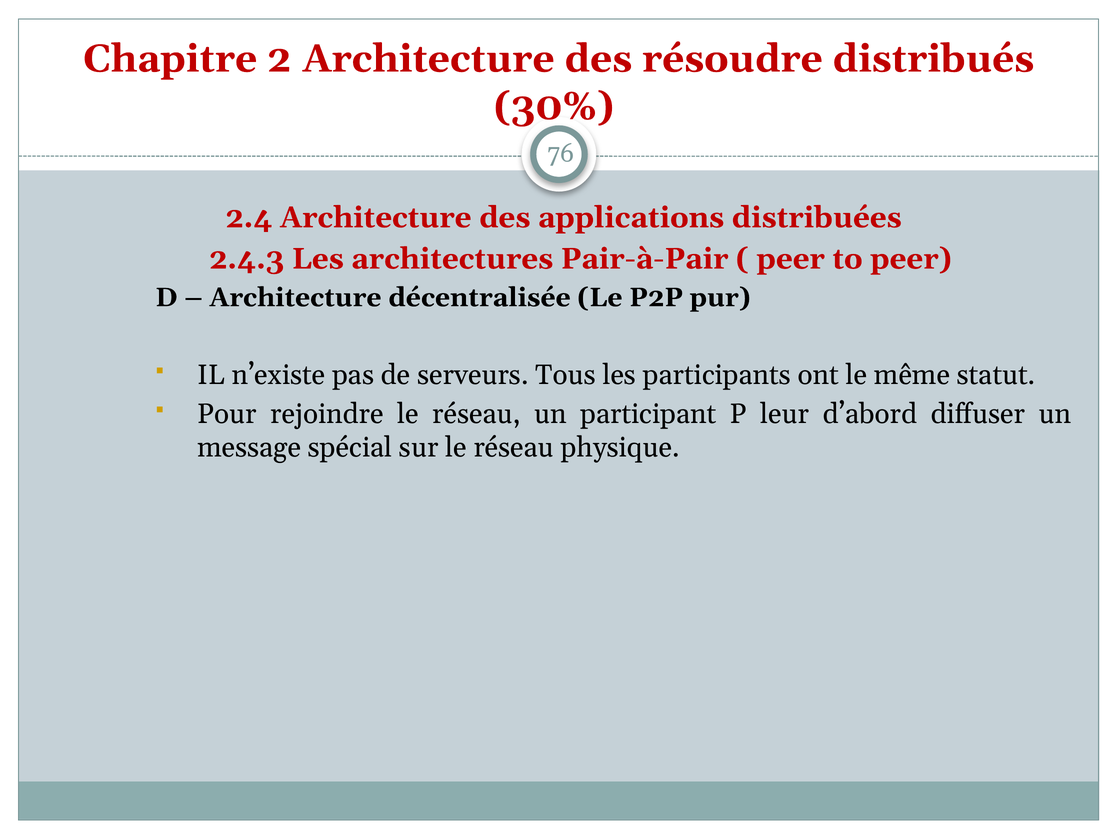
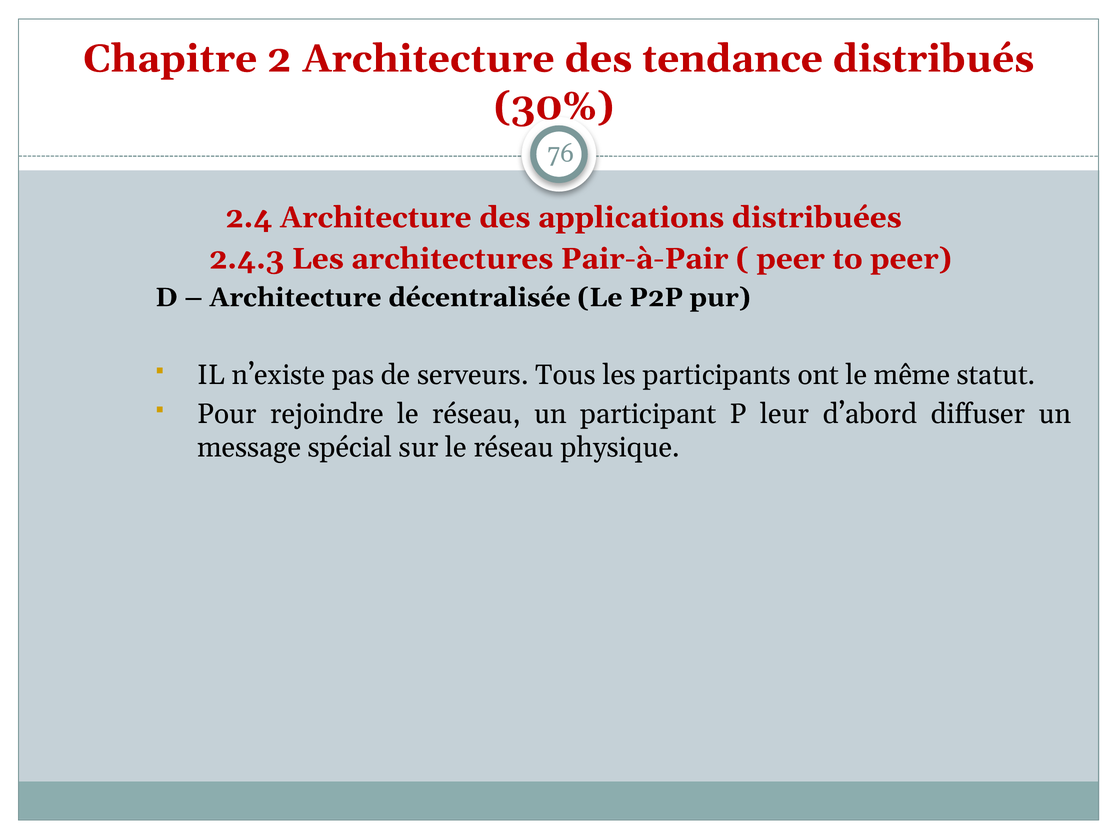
résoudre: résoudre -> tendance
